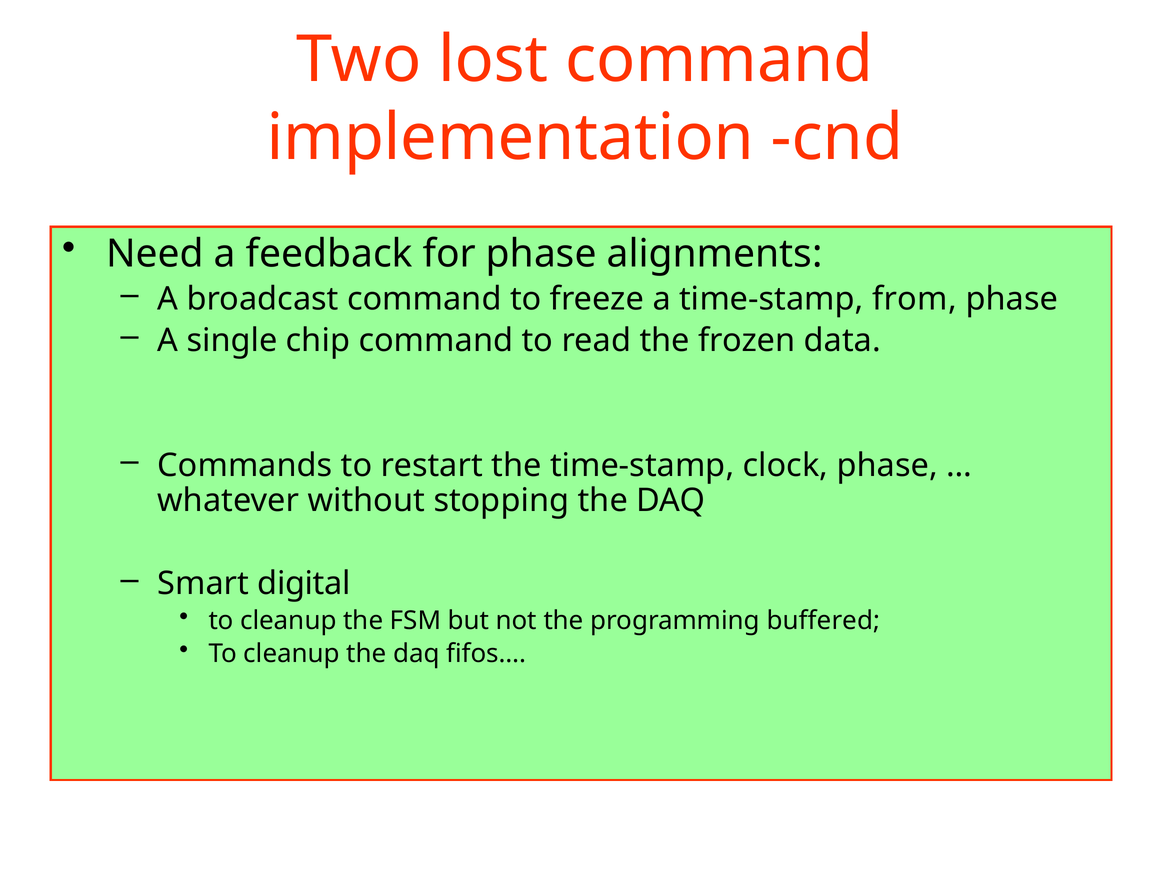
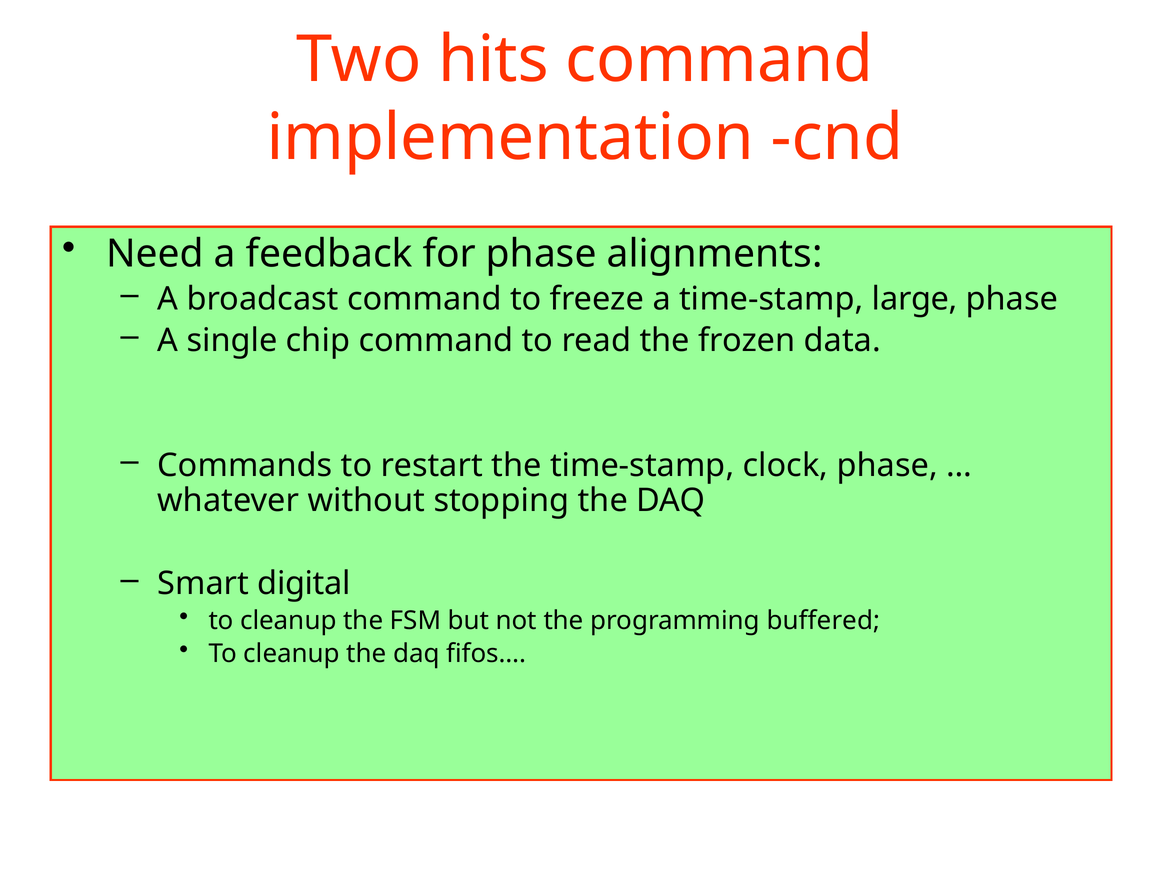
lost: lost -> hits
from: from -> large
